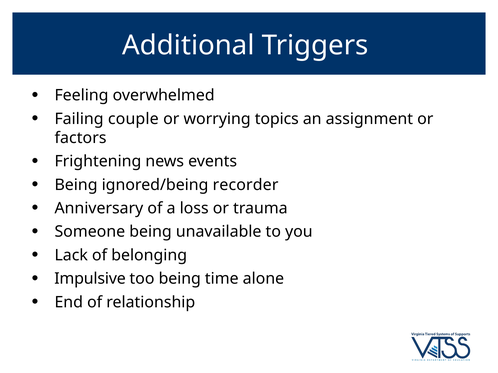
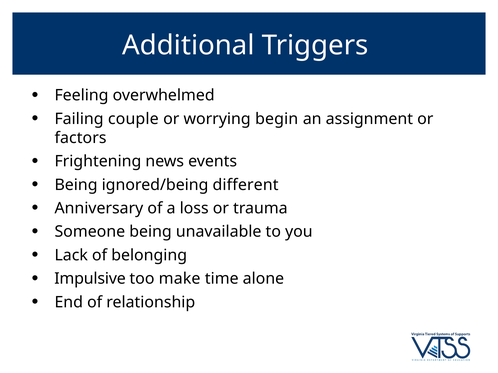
topics: topics -> begin
recorder: recorder -> different
too being: being -> make
